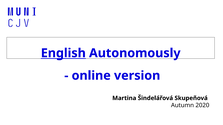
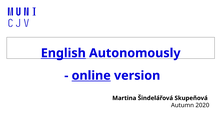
online underline: none -> present
